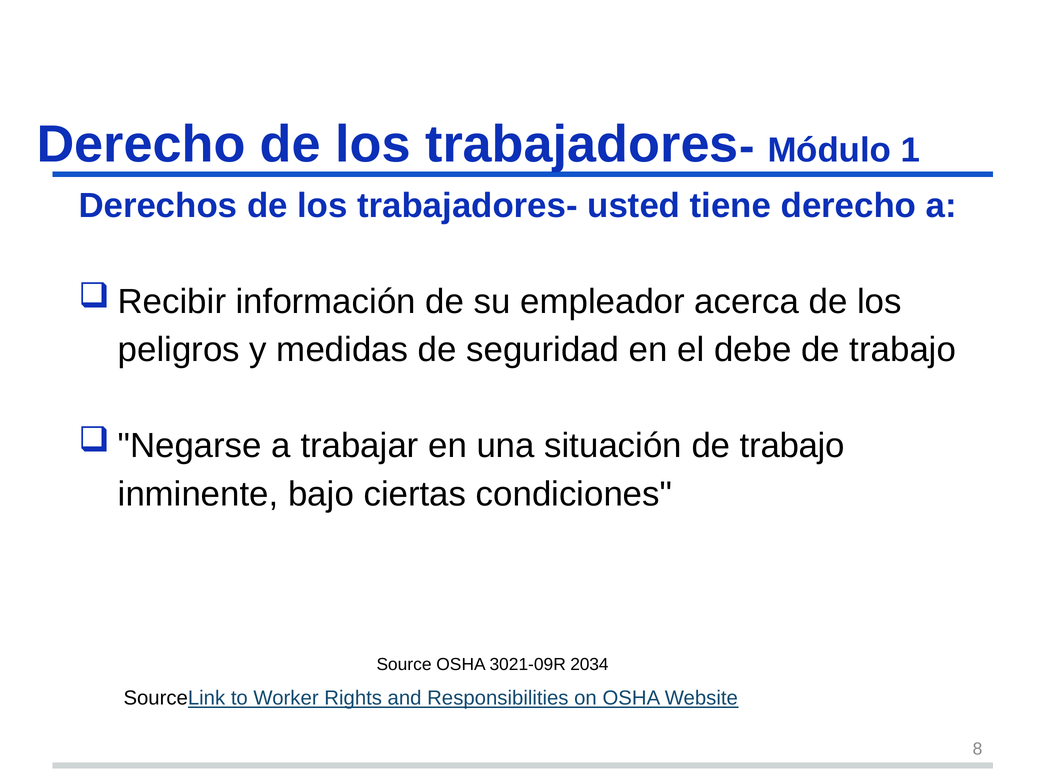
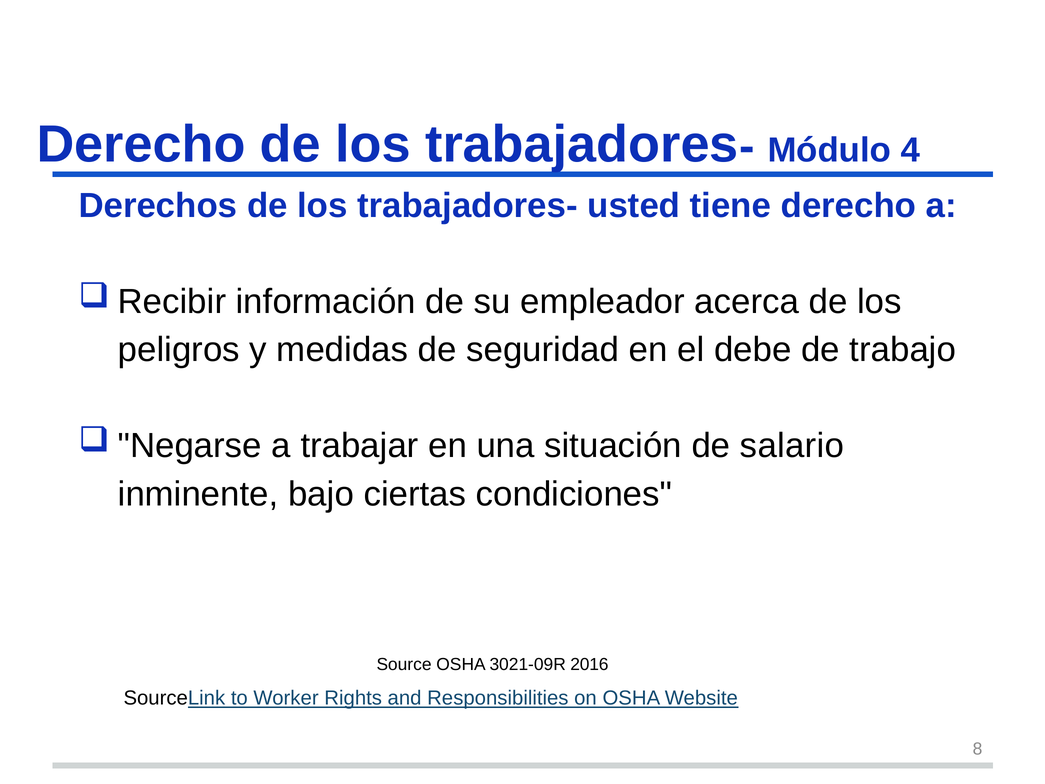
1: 1 -> 4
situación de trabajo: trabajo -> salario
2034: 2034 -> 2016
